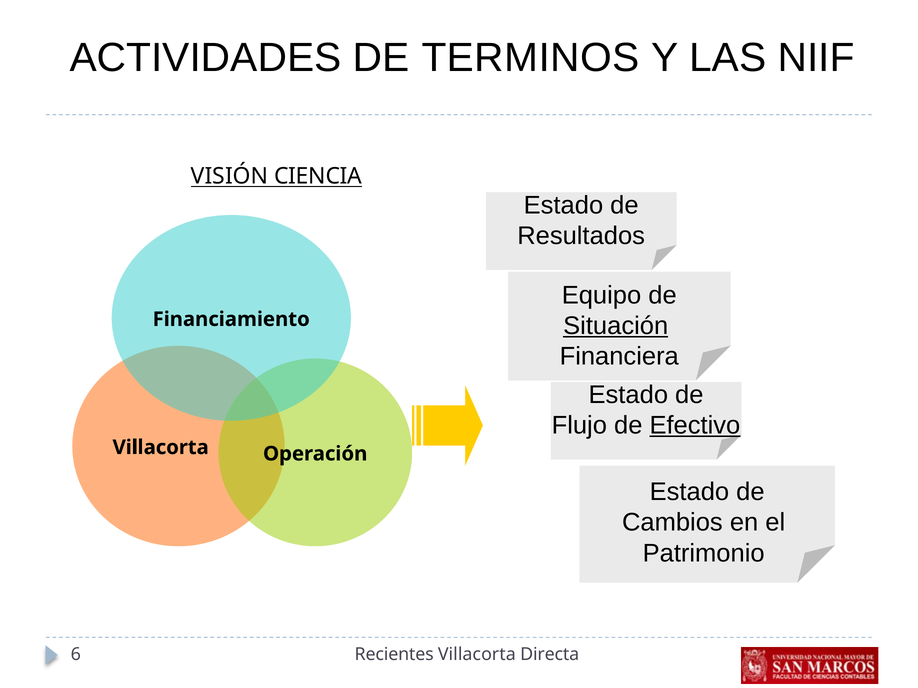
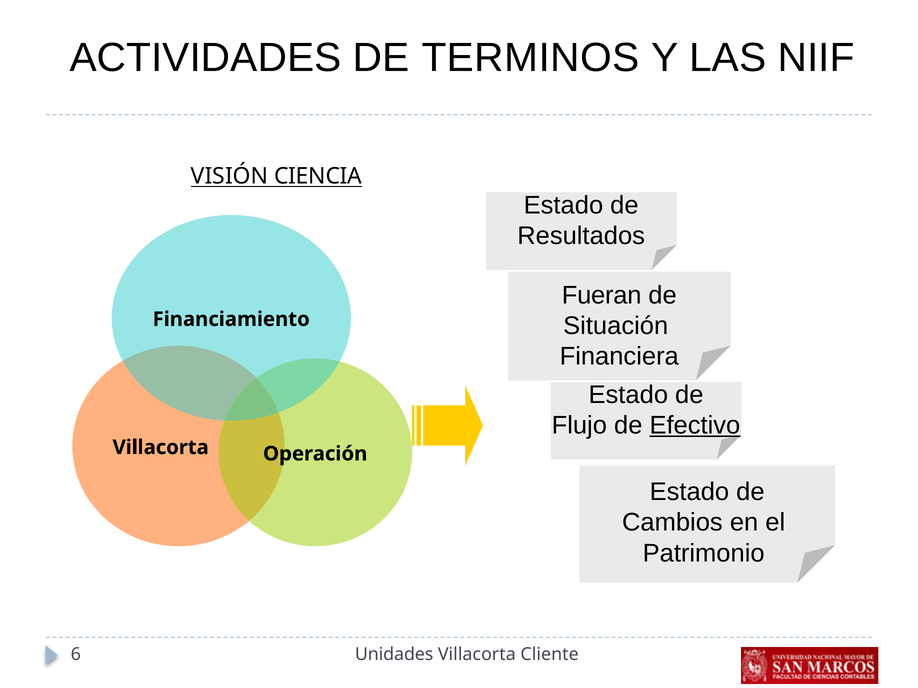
Equipo: Equipo -> Fueran
Situación underline: present -> none
Recientes: Recientes -> Unidades
Directa: Directa -> Cliente
